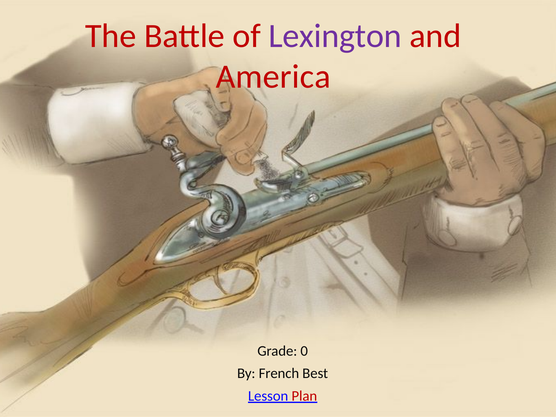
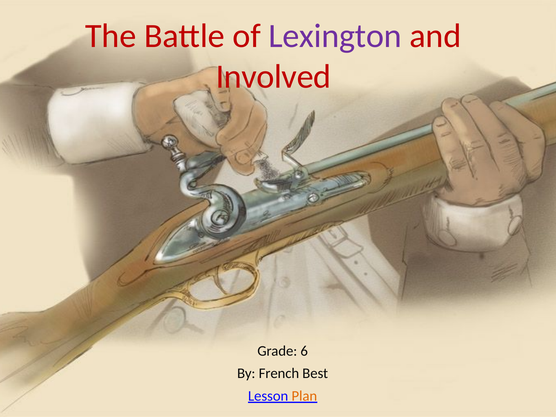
America: America -> Involved
0: 0 -> 6
Plan colour: red -> orange
